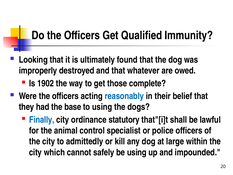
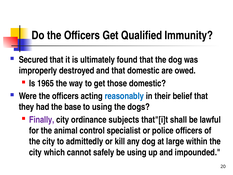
Looking: Looking -> Secured
that whatever: whatever -> domestic
1902: 1902 -> 1965
those complete: complete -> domestic
Finally colour: blue -> purple
statutory: statutory -> subjects
